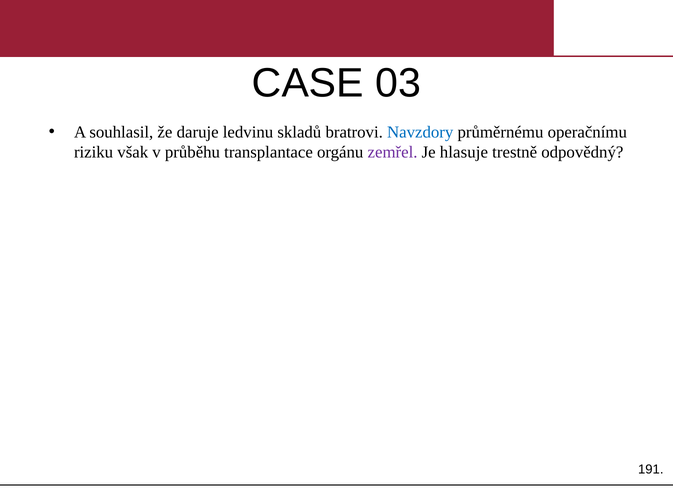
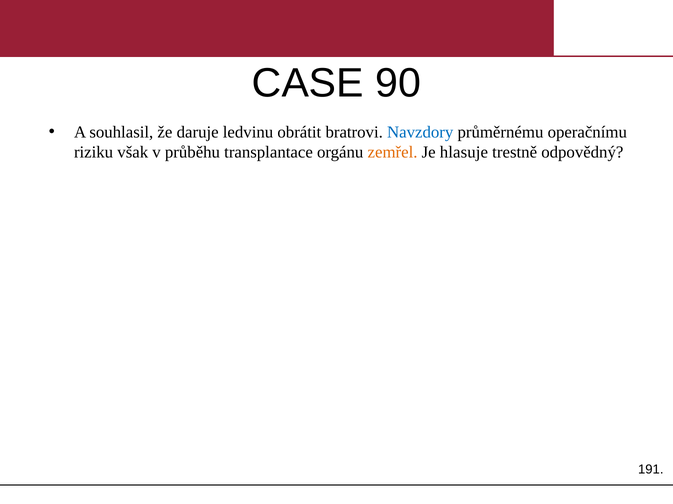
03: 03 -> 90
skladů: skladů -> obrátit
zemřel colour: purple -> orange
